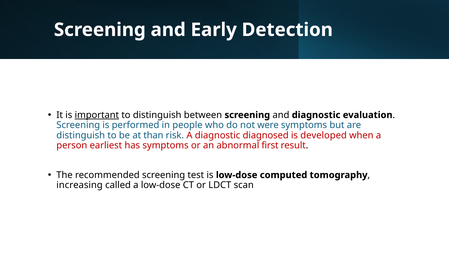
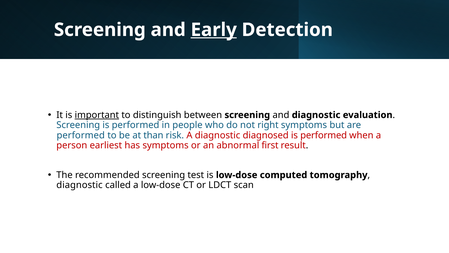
Early underline: none -> present
were: were -> right
distinguish at (81, 135): distinguish -> performed
developed at (324, 135): developed -> performed
increasing at (80, 185): increasing -> diagnostic
